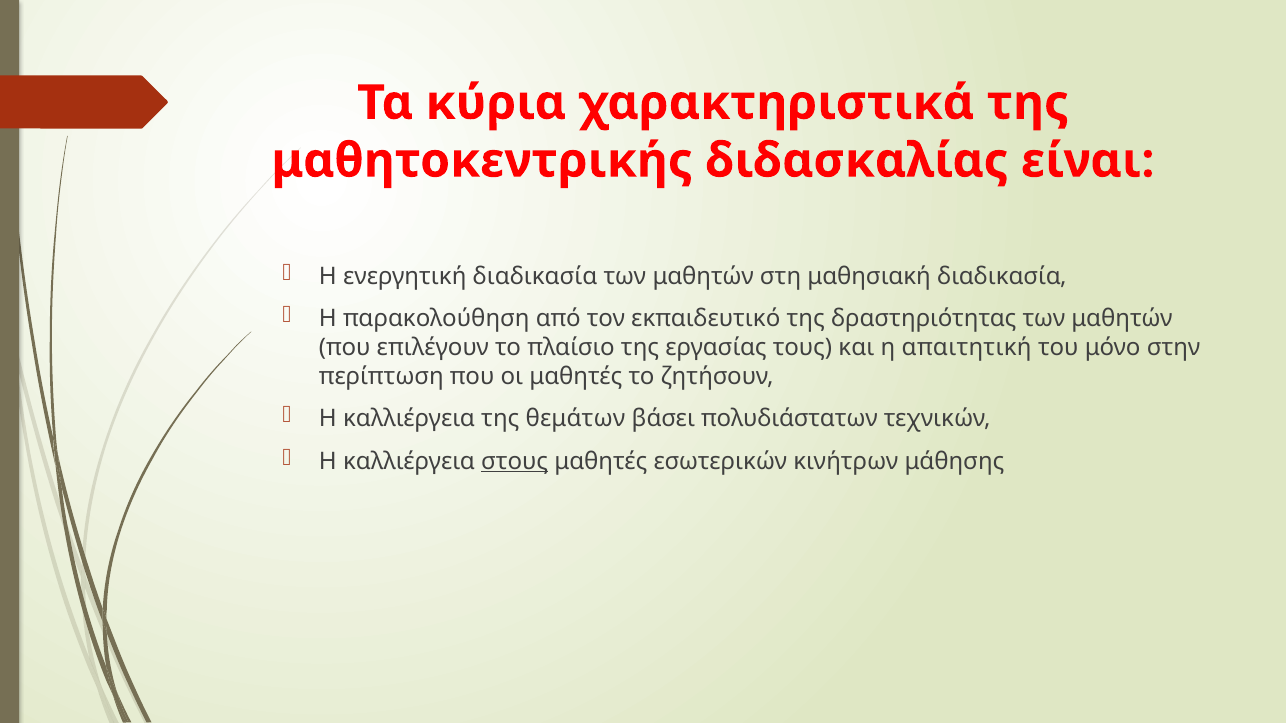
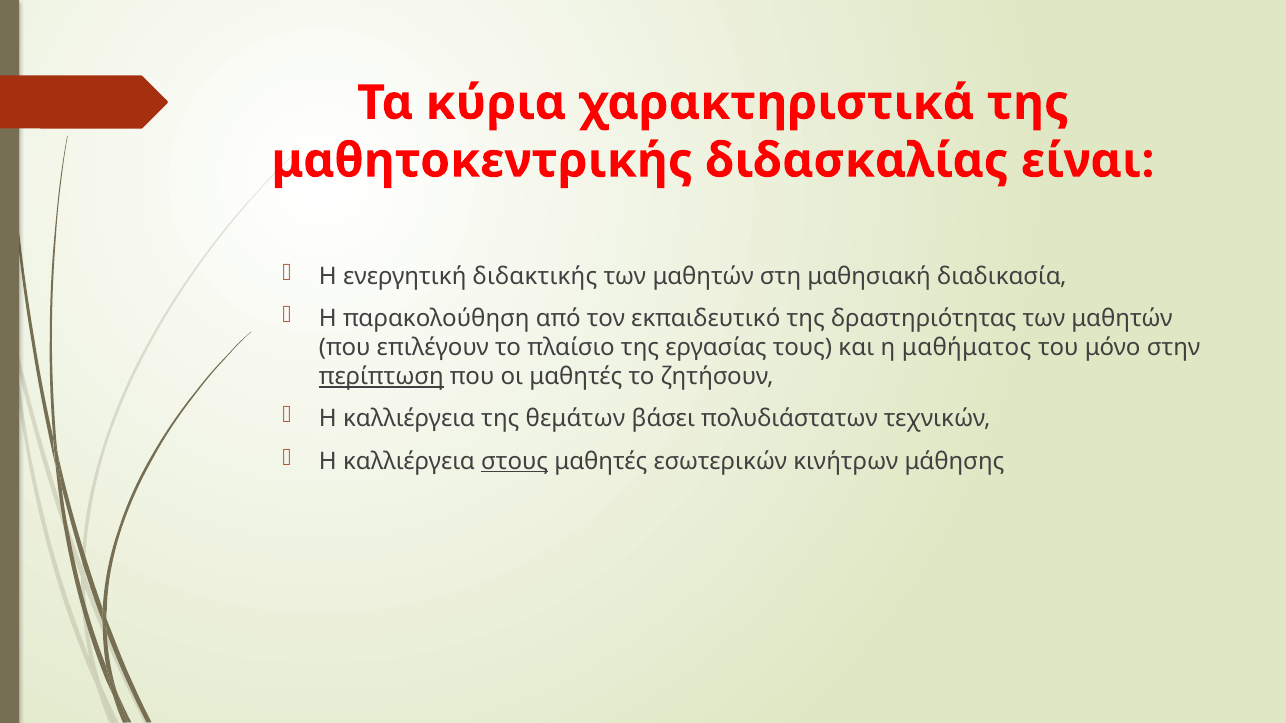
ενεργητική διαδικασία: διαδικασία -> διδακτικής
απαιτητική: απαιτητική -> μαθήματος
περίπτωση underline: none -> present
